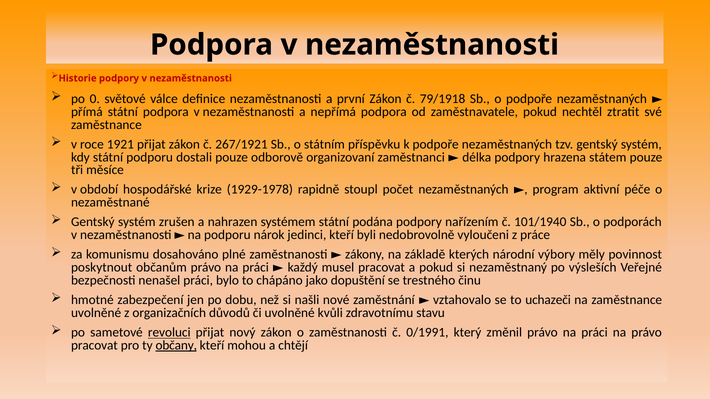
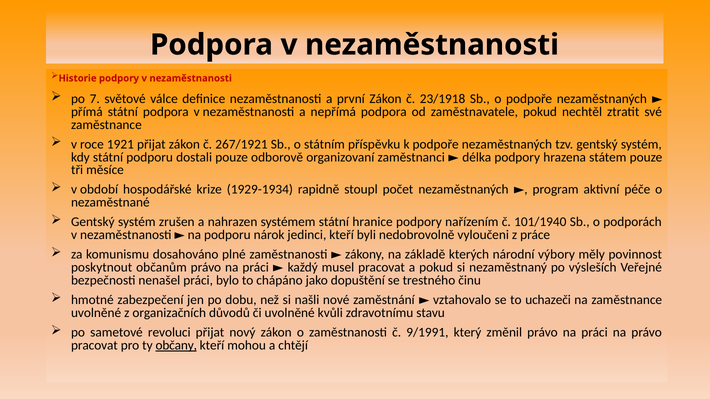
0: 0 -> 7
79/1918: 79/1918 -> 23/1918
1929-1978: 1929-1978 -> 1929-1934
podána: podána -> hranice
revoluci underline: present -> none
0/1991: 0/1991 -> 9/1991
